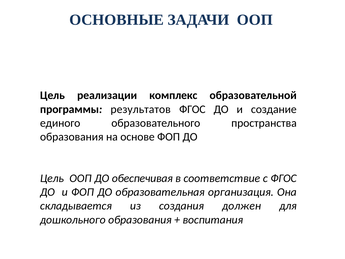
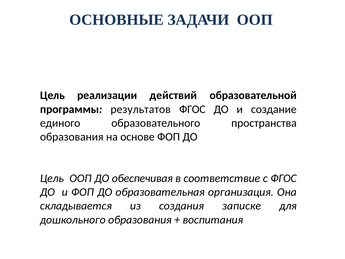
комплекс: комплекс -> действий
должен: должен -> записке
